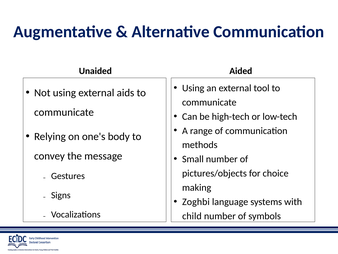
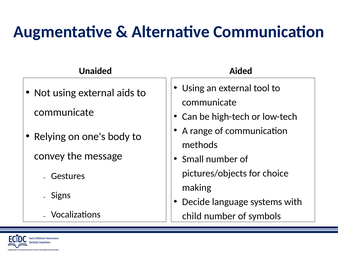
Zoghbi: Zoghbi -> Decide
